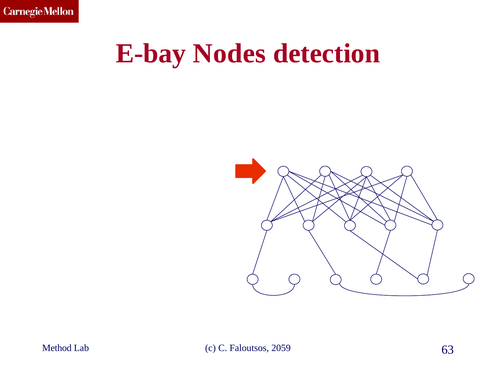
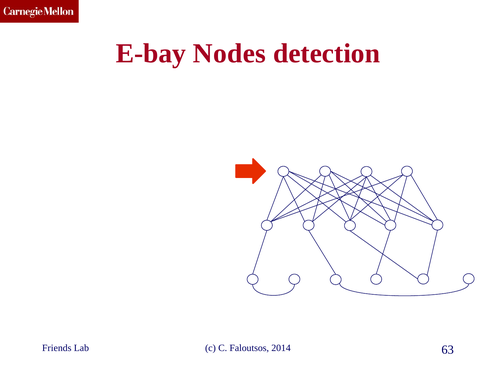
Method: Method -> Friends
2059: 2059 -> 2014
